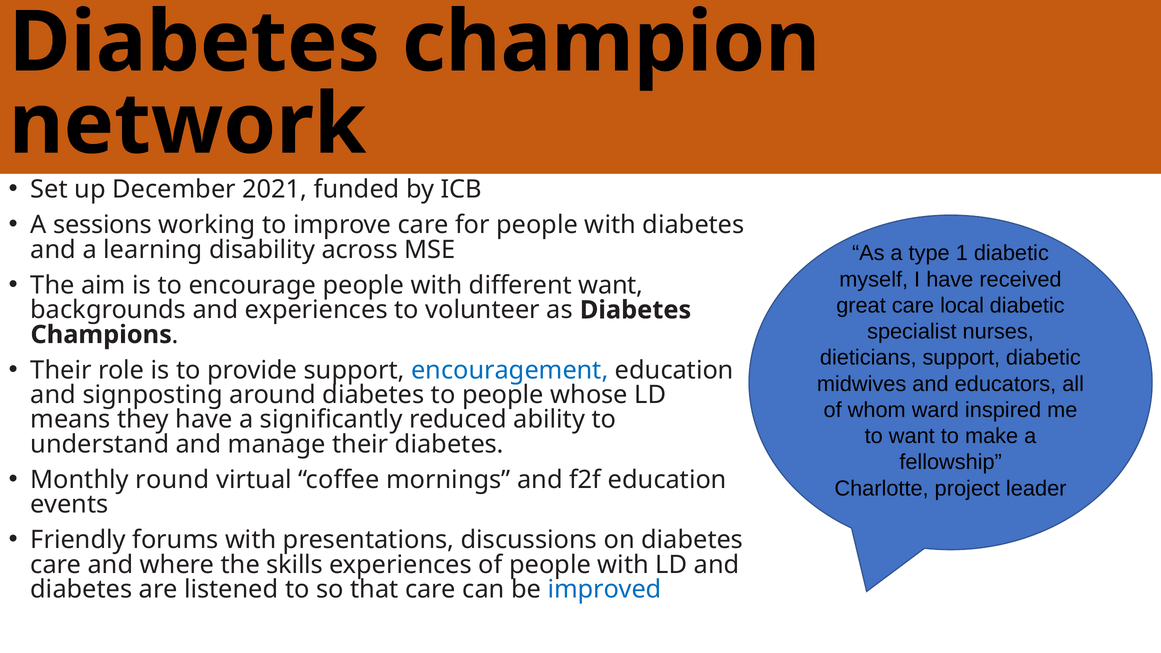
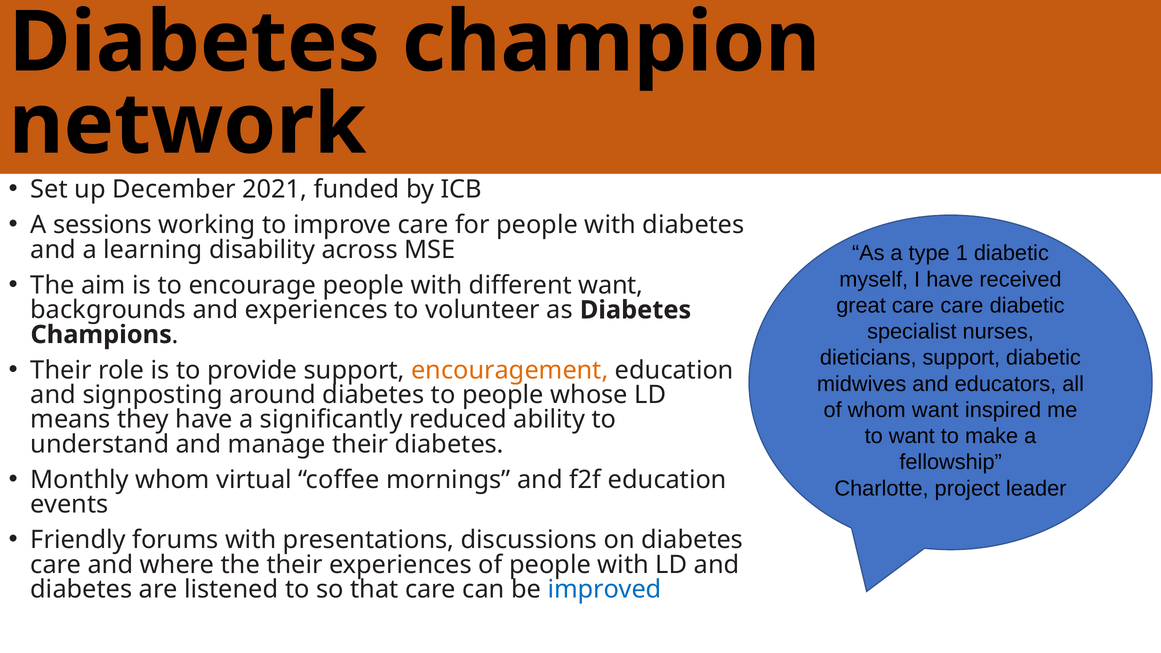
care local: local -> care
encouragement colour: blue -> orange
whom ward: ward -> want
Monthly round: round -> whom
the skills: skills -> their
